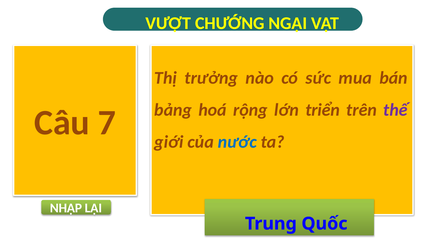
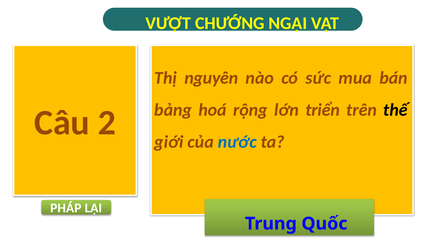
trưởng: trưởng -> nguyên
thế colour: purple -> black
7: 7 -> 2
NHẬP: NHẬP -> PHÁP
